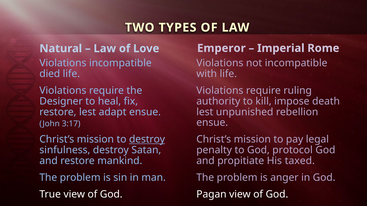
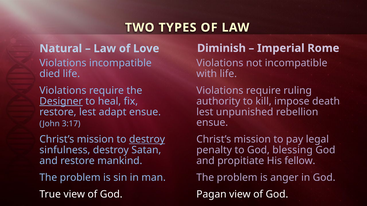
Emperor: Emperor -> Diminish
Designer underline: none -> present
protocol: protocol -> blessing
taxed: taxed -> fellow
